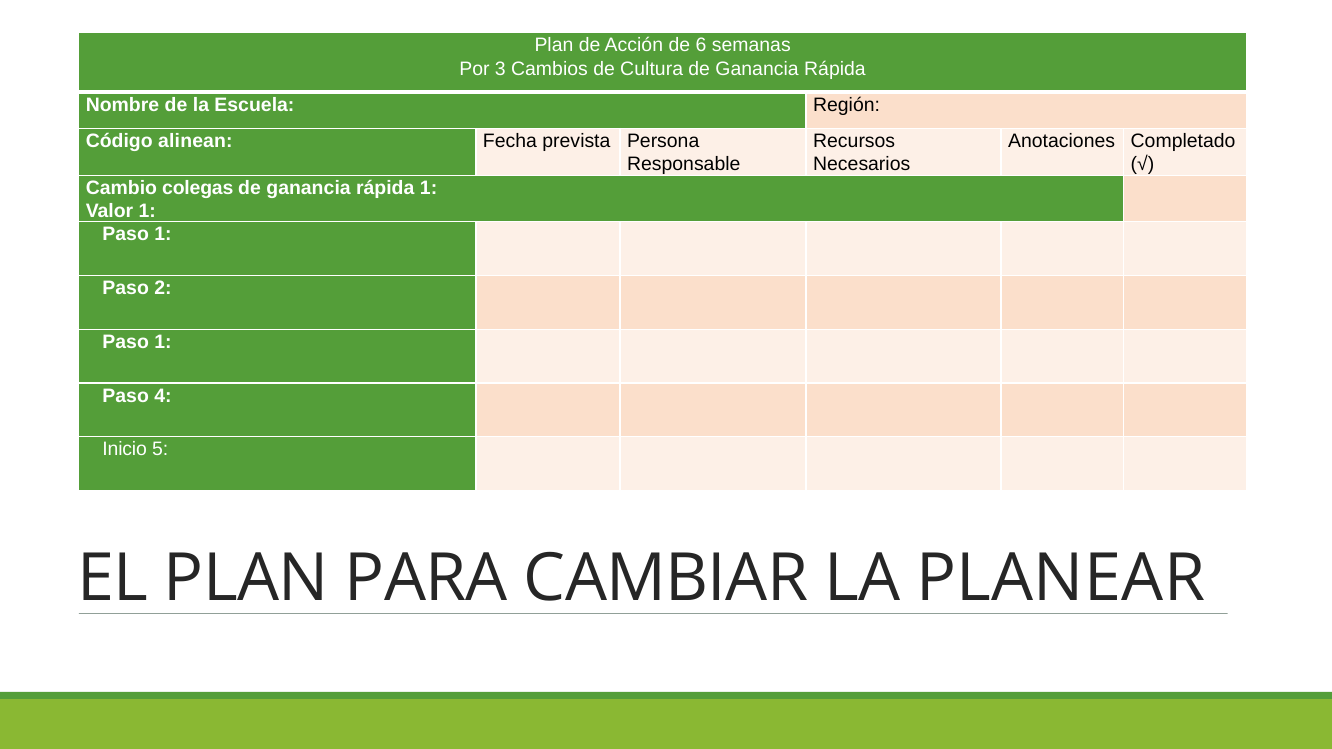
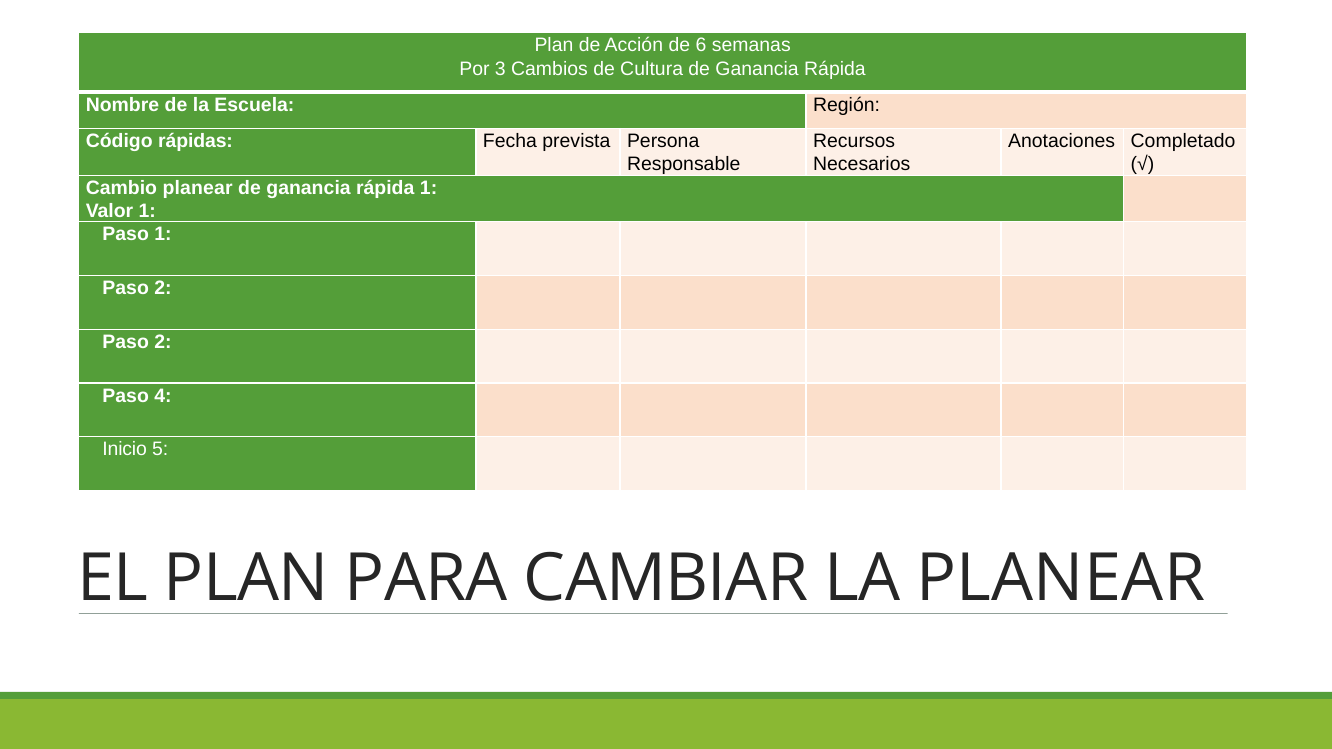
alinean: alinean -> rápidas
Cambio colegas: colegas -> planear
1 at (163, 342): 1 -> 2
